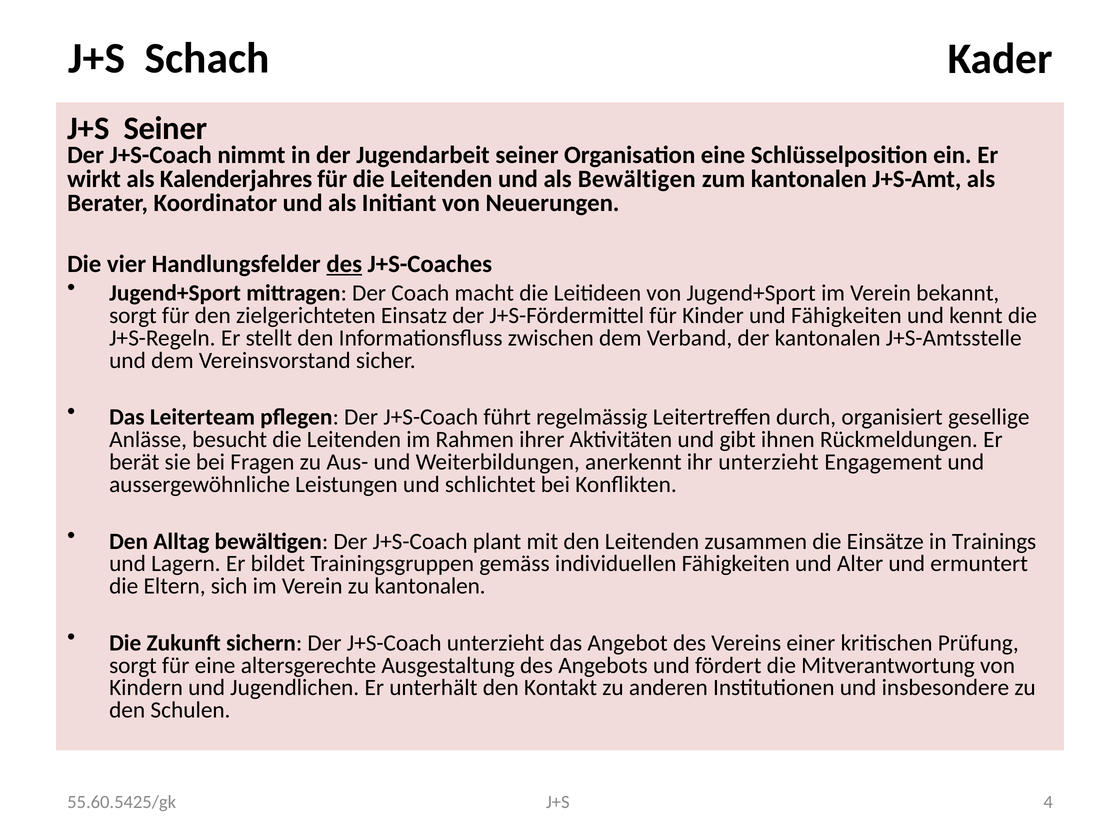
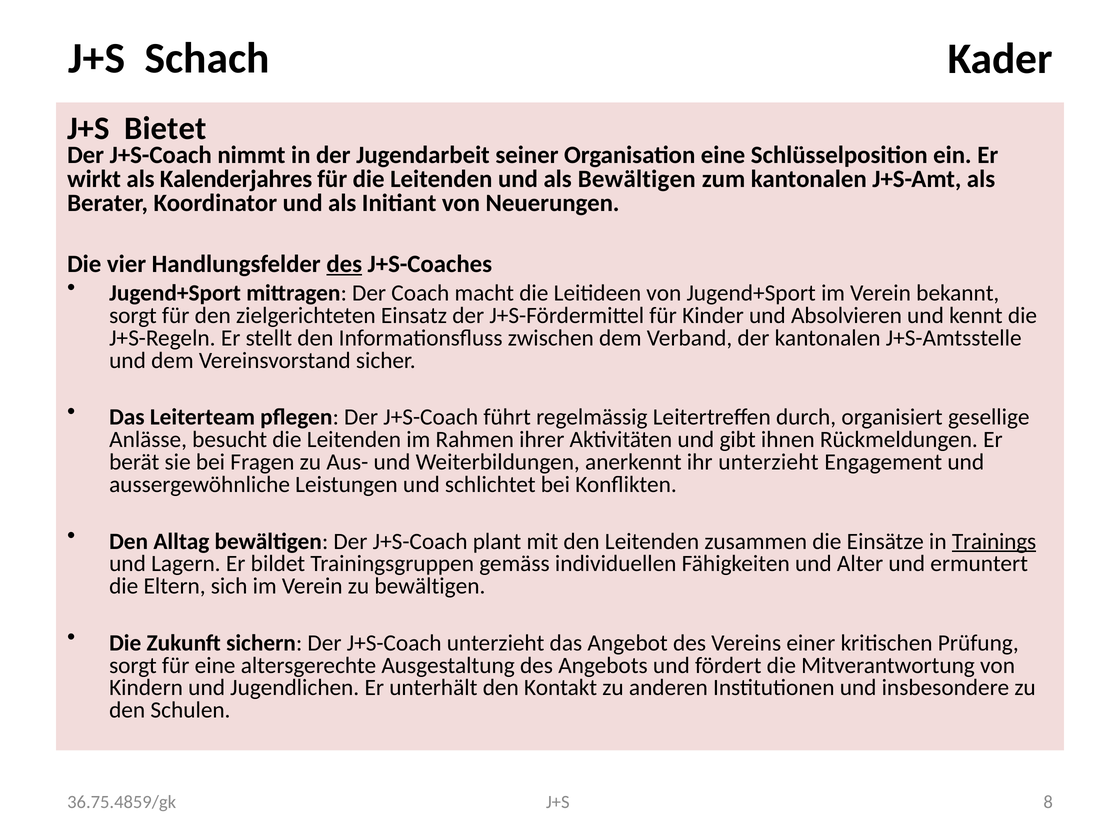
J+S Seiner: Seiner -> Bietet
und Fähigkeiten: Fähigkeiten -> Absolvieren
Trainings underline: none -> present
zu kantonalen: kantonalen -> bewältigen
4: 4 -> 8
55.60.5425/gk: 55.60.5425/gk -> 36.75.4859/gk
